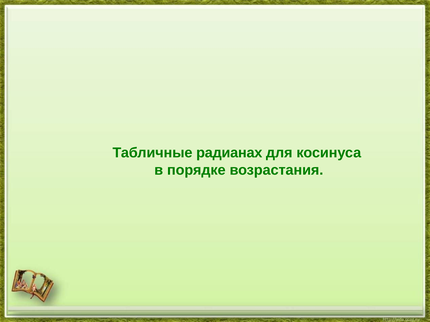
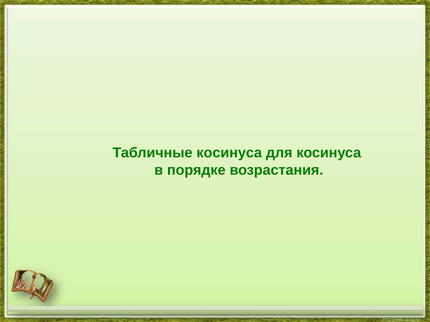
Табличные радианах: радианах -> косинуса
